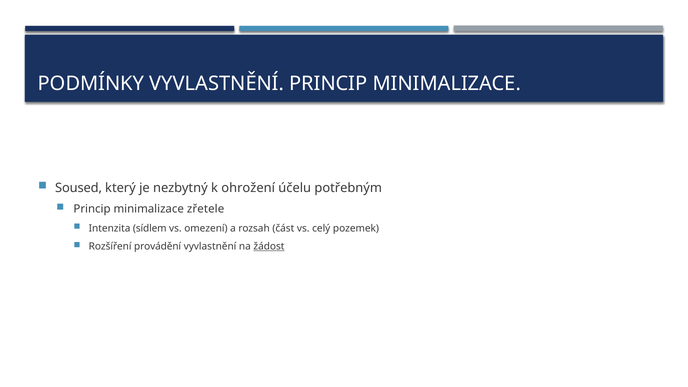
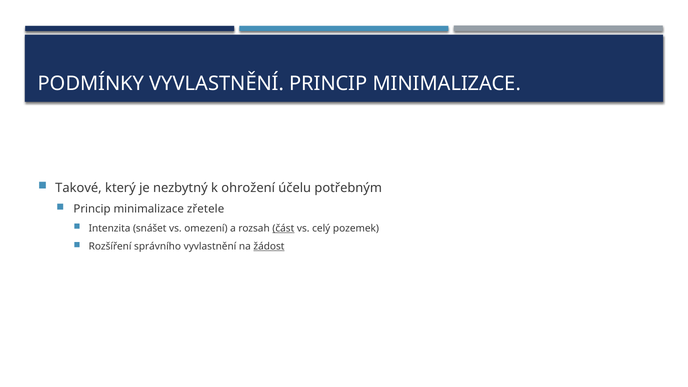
Soused: Soused -> Takové
sídlem: sídlem -> snášet
část underline: none -> present
provádění: provádění -> správního
